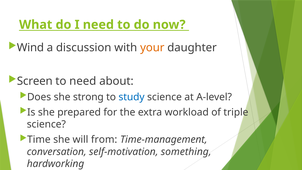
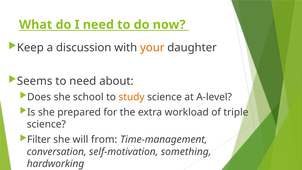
Wind: Wind -> Keep
Screen: Screen -> Seems
strong: strong -> school
study colour: blue -> orange
Time: Time -> Filter
